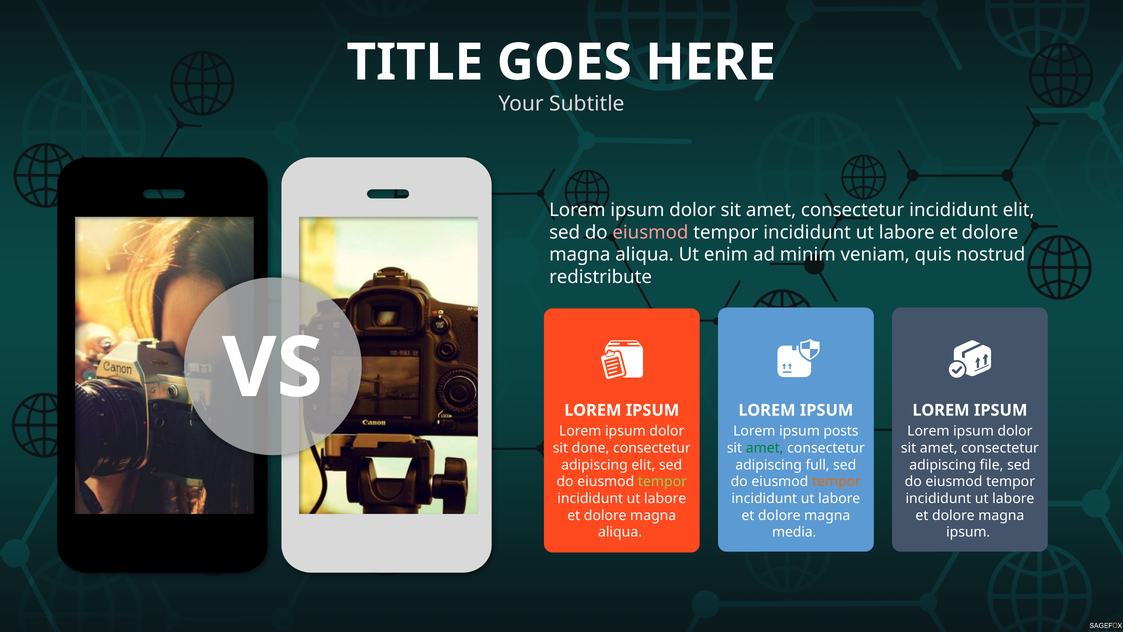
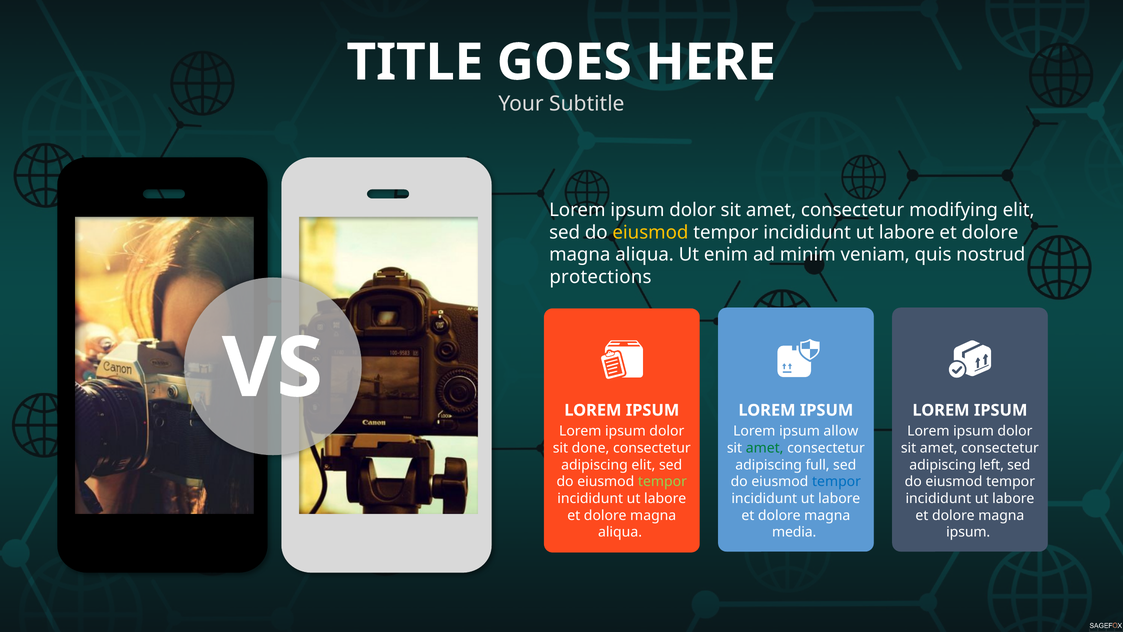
consectetur incididunt: incididunt -> modifying
eiusmod at (650, 232) colour: pink -> yellow
redistribute: redistribute -> protections
posts: posts -> allow
file: file -> left
tempor at (837, 482) colour: orange -> blue
